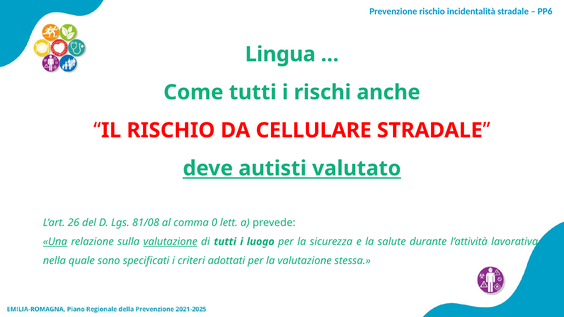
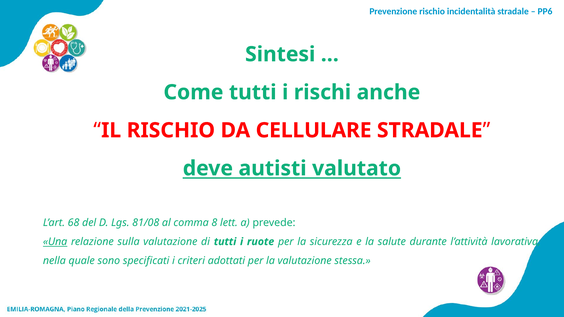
Lingua: Lingua -> Sintesi
26: 26 -> 68
0: 0 -> 8
valutazione at (170, 242) underline: present -> none
luogo: luogo -> ruote
